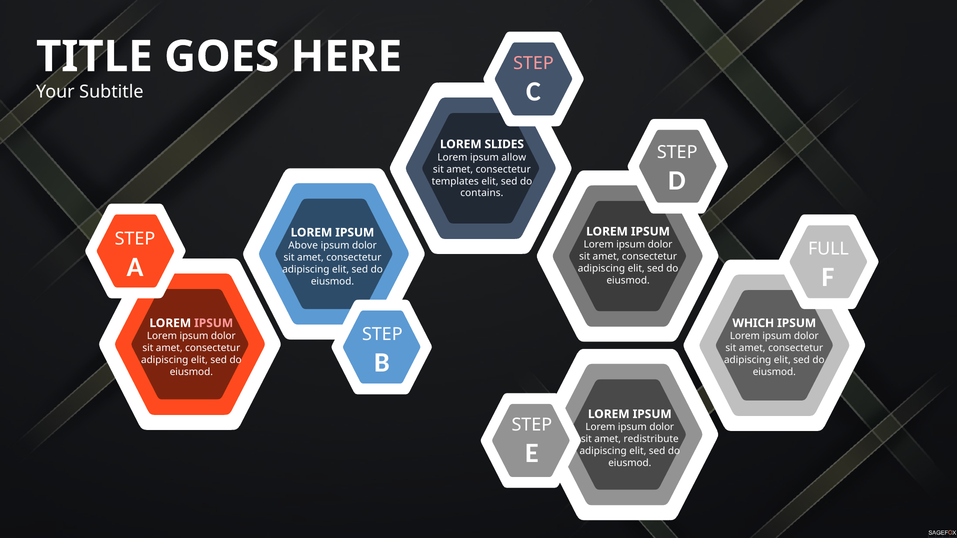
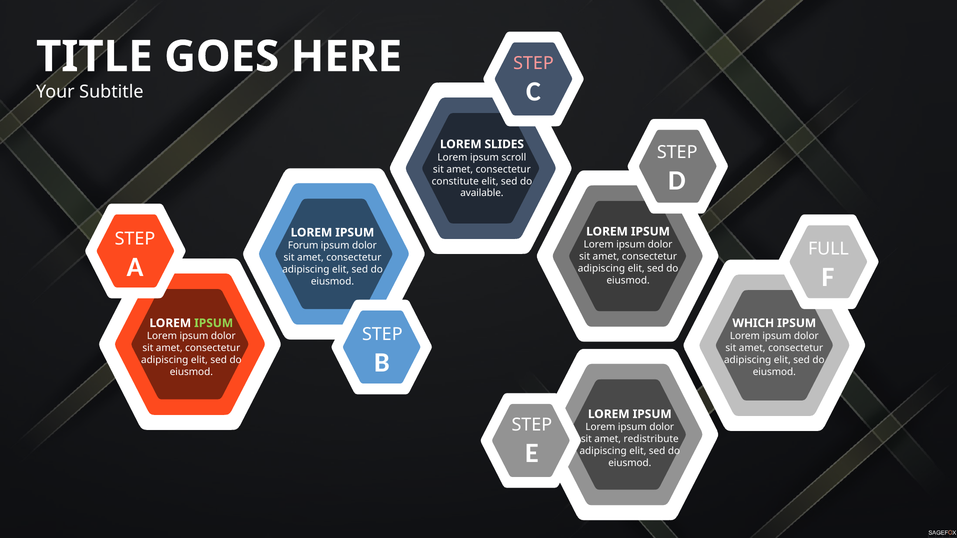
allow: allow -> scroll
templates: templates -> constitute
contains: contains -> available
Above: Above -> Forum
IPSUM at (214, 323) colour: pink -> light green
